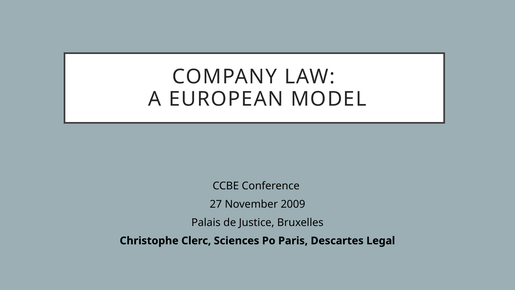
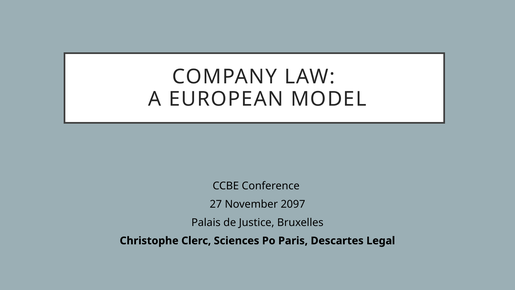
2009: 2009 -> 2097
